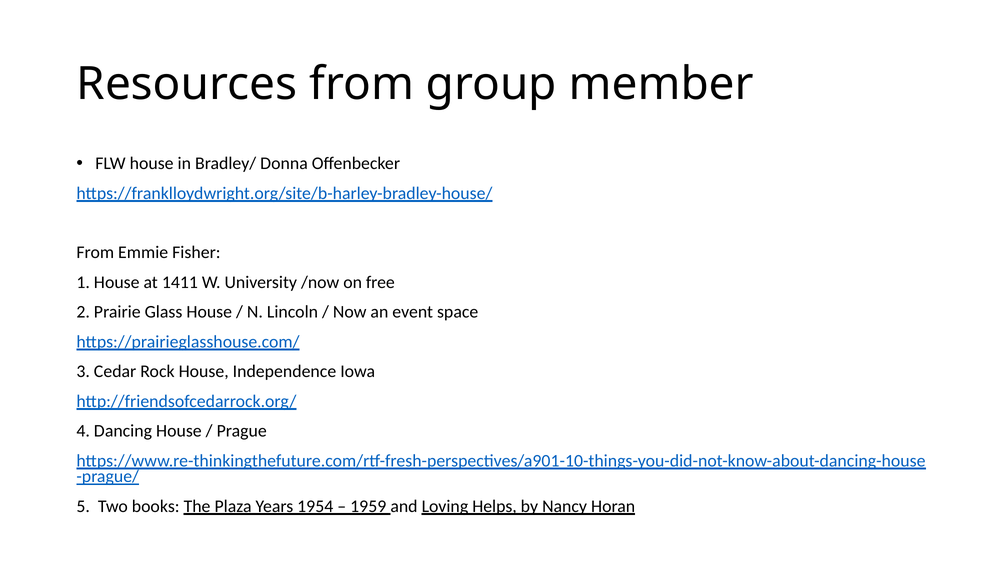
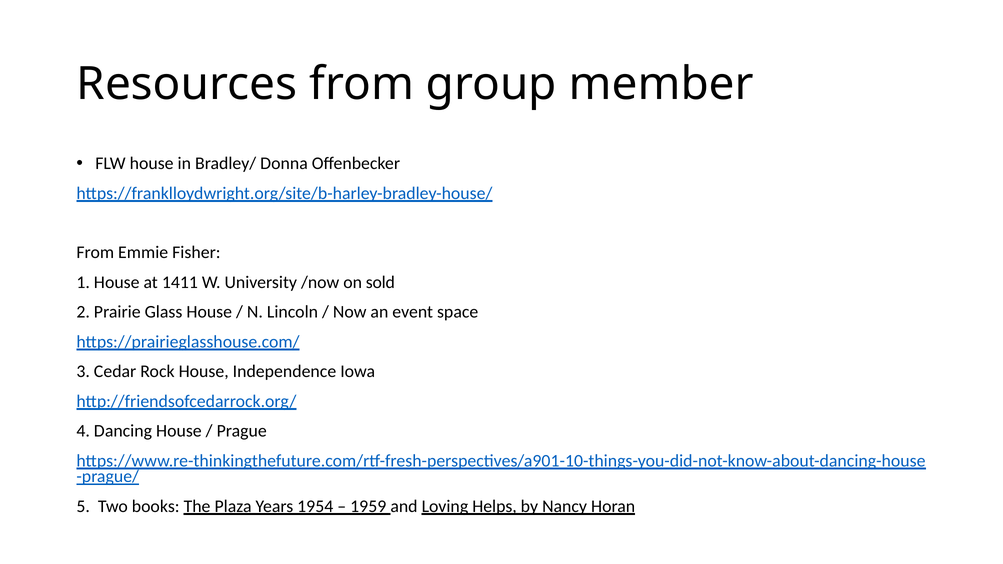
free: free -> sold
